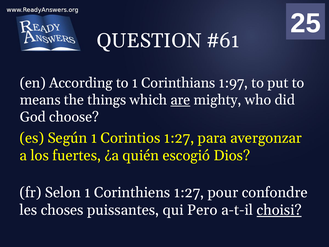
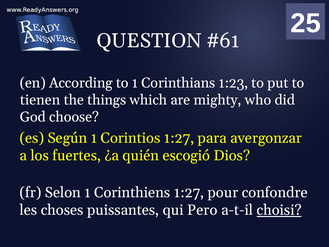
1:97: 1:97 -> 1:23
means: means -> tienen
are underline: present -> none
